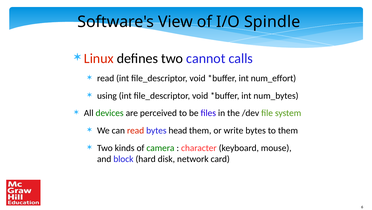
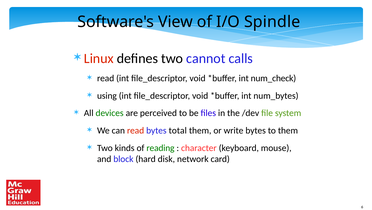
num_effort: num_effort -> num_check
head: head -> total
camera: camera -> reading
